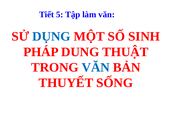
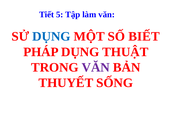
SINH: SINH -> BIẾT
PHÁP DUNG: DUNG -> DỤNG
VĂN at (96, 68) colour: blue -> purple
